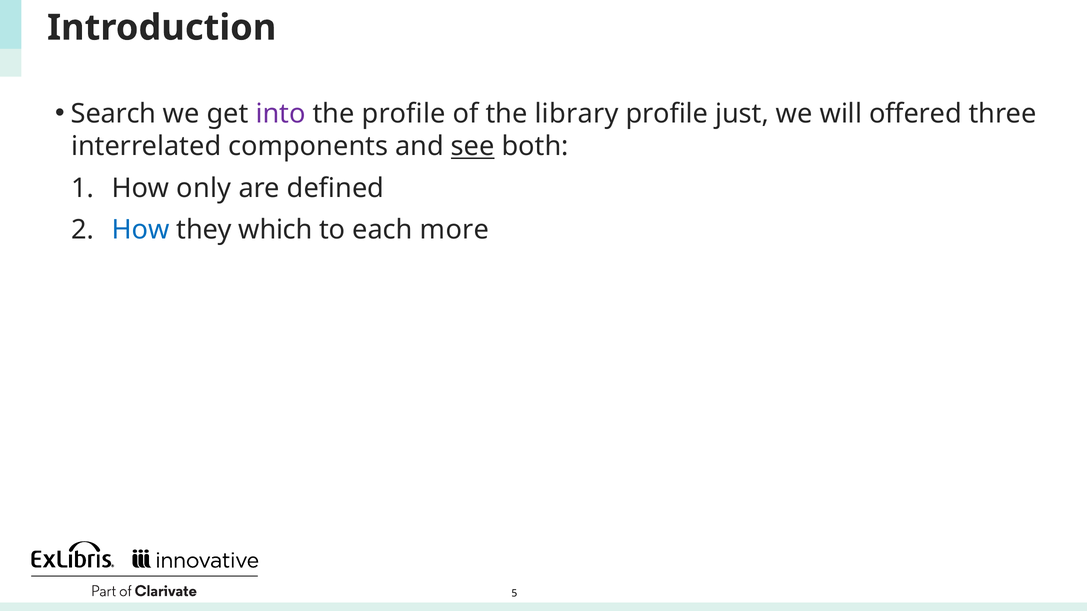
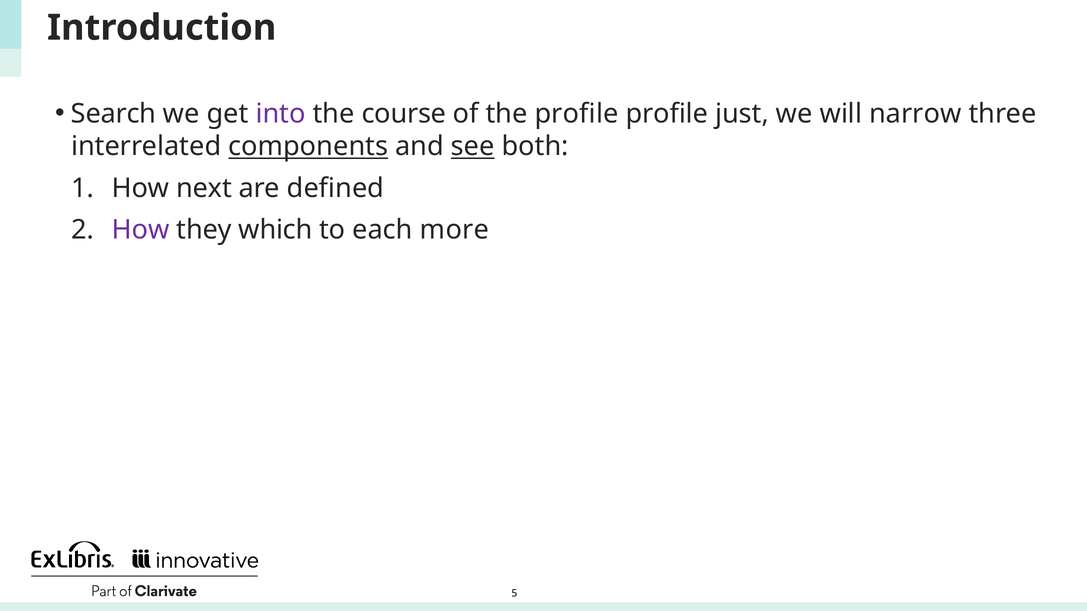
the profile: profile -> course
the library: library -> profile
offered: offered -> narrow
components underline: none -> present
only: only -> next
How at (141, 230) colour: blue -> purple
